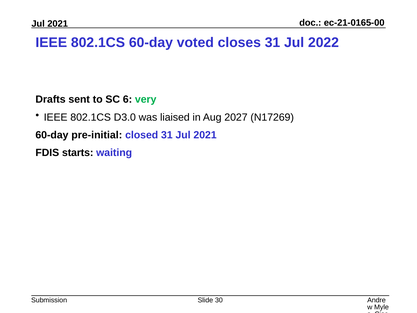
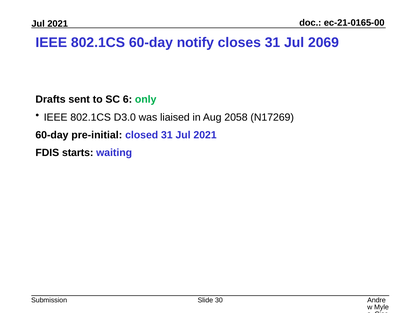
voted: voted -> notify
2022: 2022 -> 2069
very: very -> only
2027: 2027 -> 2058
